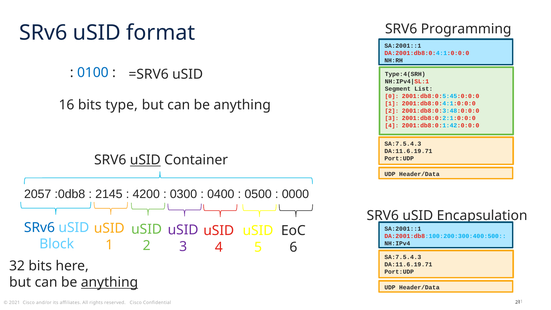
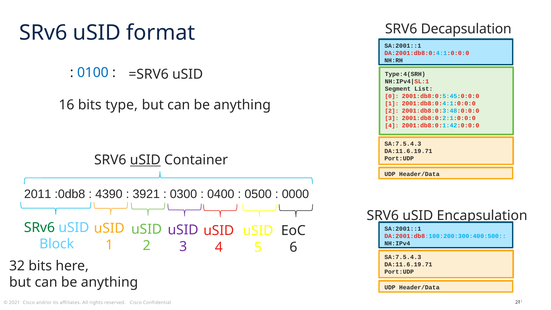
Programming: Programming -> Decapsulation
2057: 2057 -> 2011
2145: 2145 -> 4390
4200: 4200 -> 3921
SRv6 at (39, 227) colour: blue -> green
anything at (109, 282) underline: present -> none
